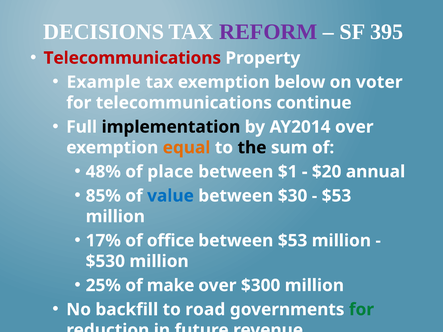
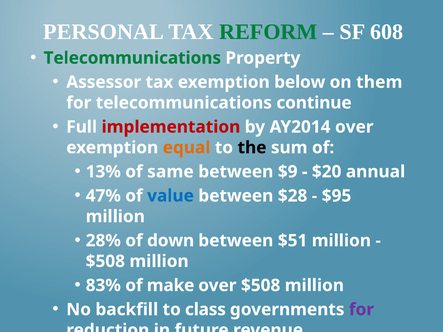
DECISIONS: DECISIONS -> PERSONAL
REFORM colour: purple -> green
395: 395 -> 608
Telecommunications at (132, 58) colour: red -> green
Example: Example -> Assessor
voter: voter -> them
implementation colour: black -> red
48%: 48% -> 13%
place: place -> same
$1: $1 -> $9
85%: 85% -> 47%
$30: $30 -> $28
$53 at (336, 196): $53 -> $95
17%: 17% -> 28%
office: office -> down
between $53: $53 -> $51
$530 at (105, 261): $530 -> $508
25%: 25% -> 83%
over $300: $300 -> $508
road: road -> class
for at (361, 310) colour: green -> purple
